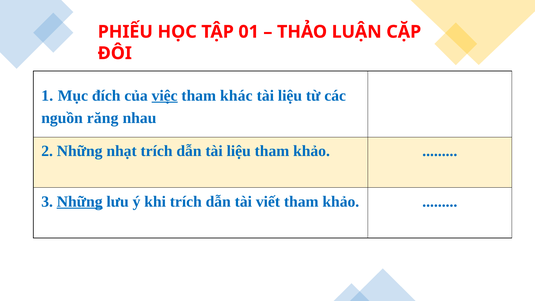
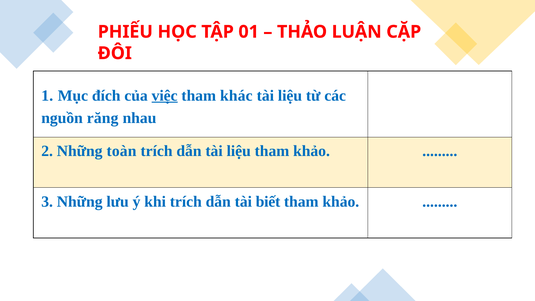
nhạt: nhạt -> toàn
Những at (80, 201) underline: present -> none
viết: viết -> biết
